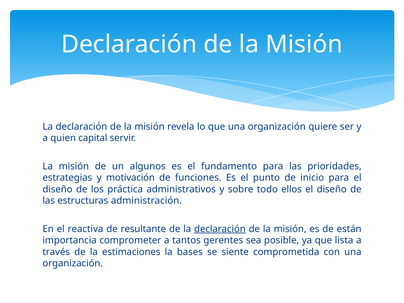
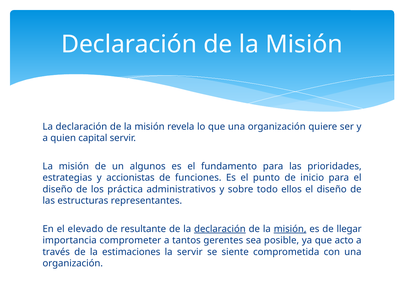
motivación: motivación -> accionistas
administración: administración -> representantes
reactiva: reactiva -> elevado
misión at (290, 229) underline: none -> present
están: están -> llegar
lista: lista -> acto
la bases: bases -> servir
